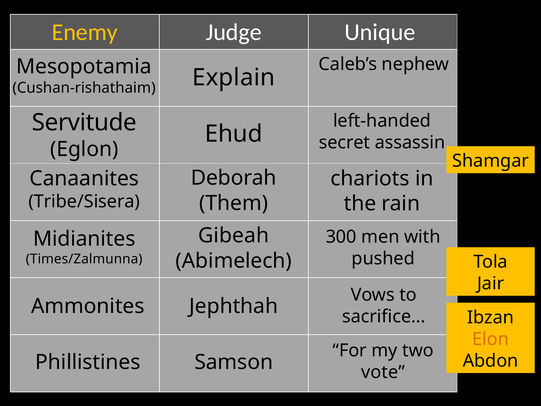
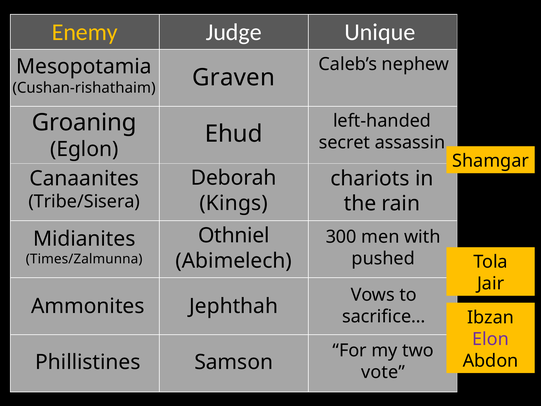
Explain: Explain -> Graven
Servitude: Servitude -> Groaning
Them: Them -> Kings
Gibeah: Gibeah -> Othniel
Elon colour: orange -> purple
